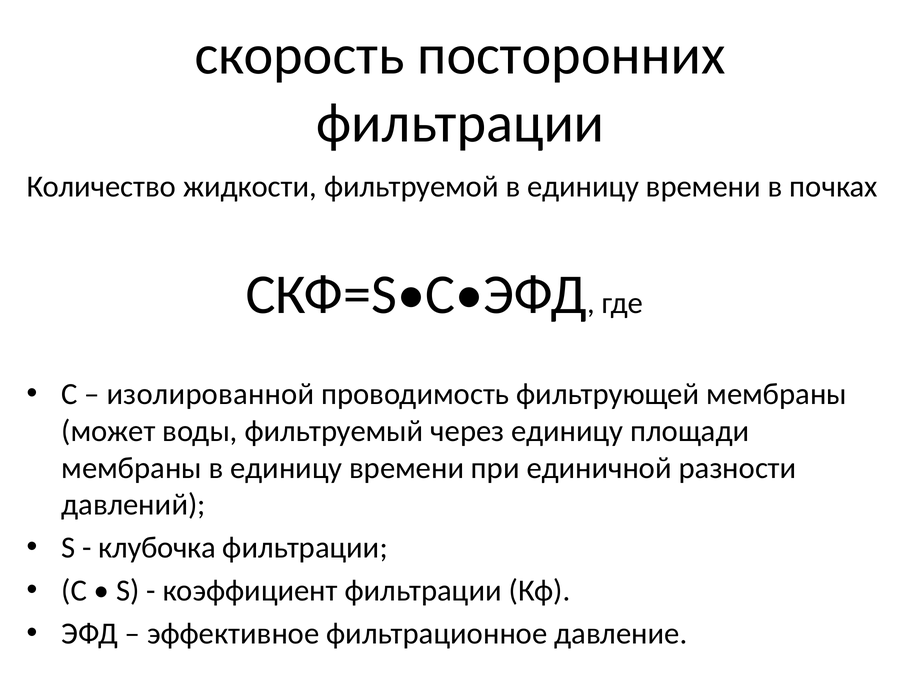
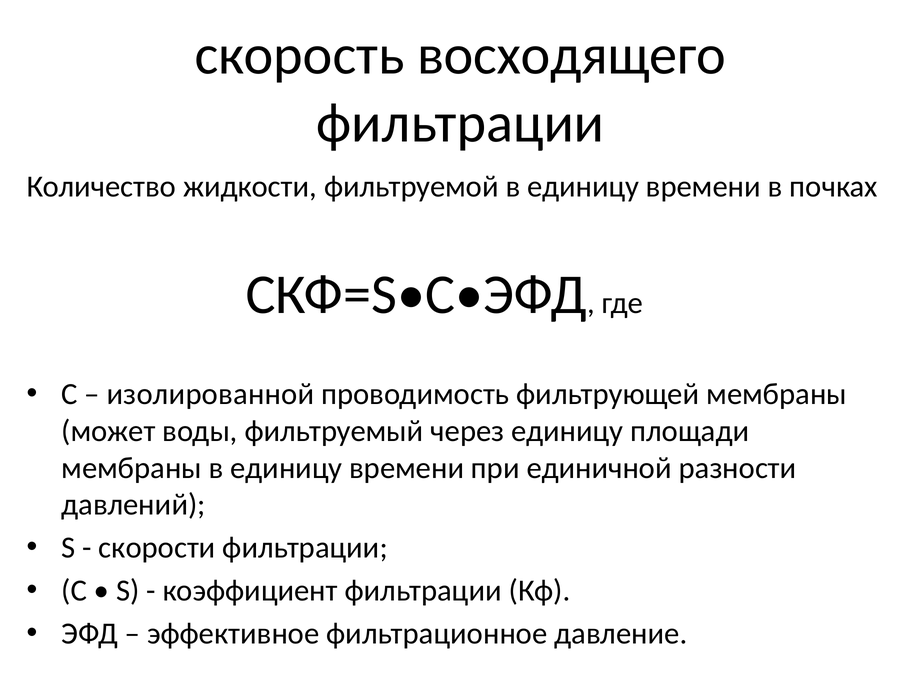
посторонних: посторонних -> восходящего
клубочка: клубочка -> скорости
